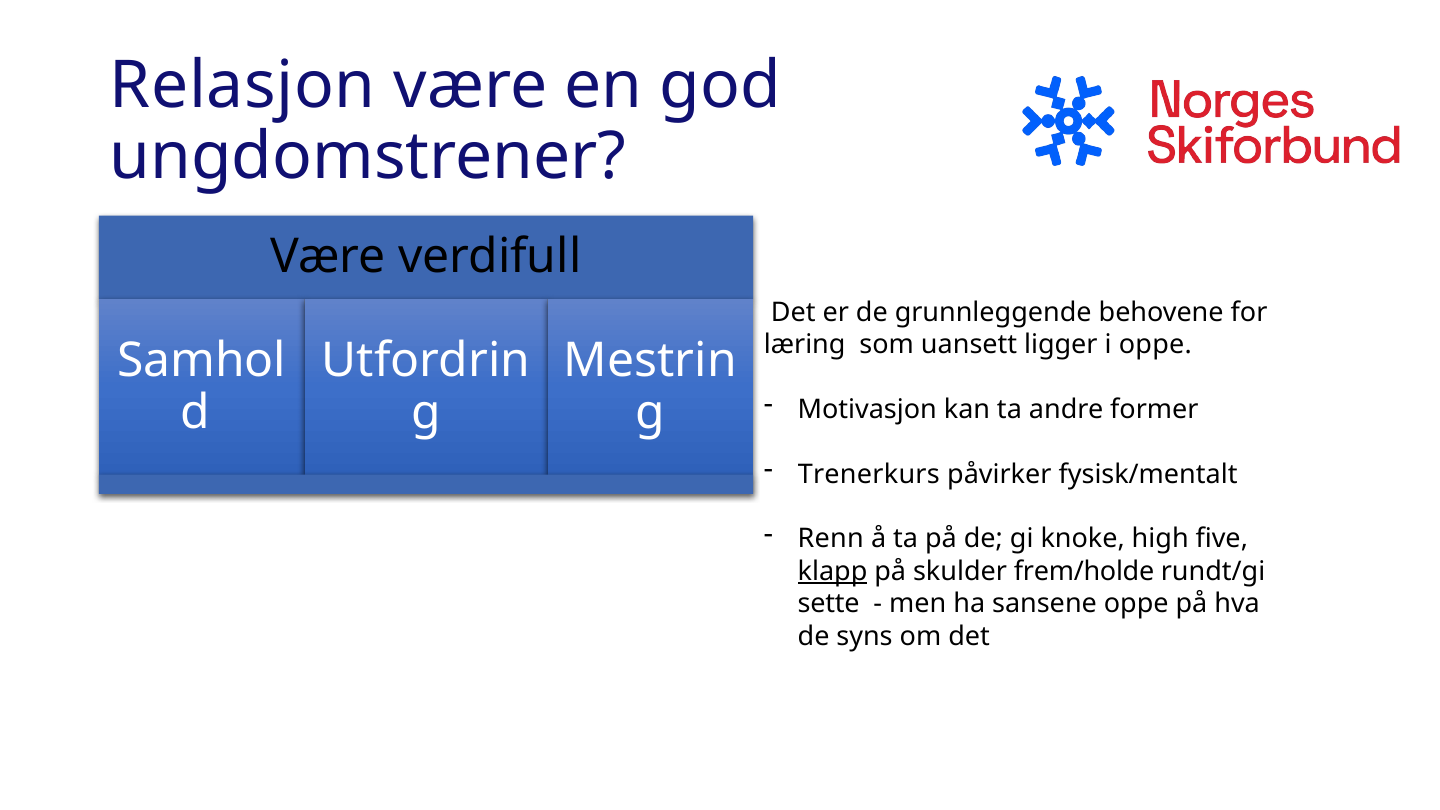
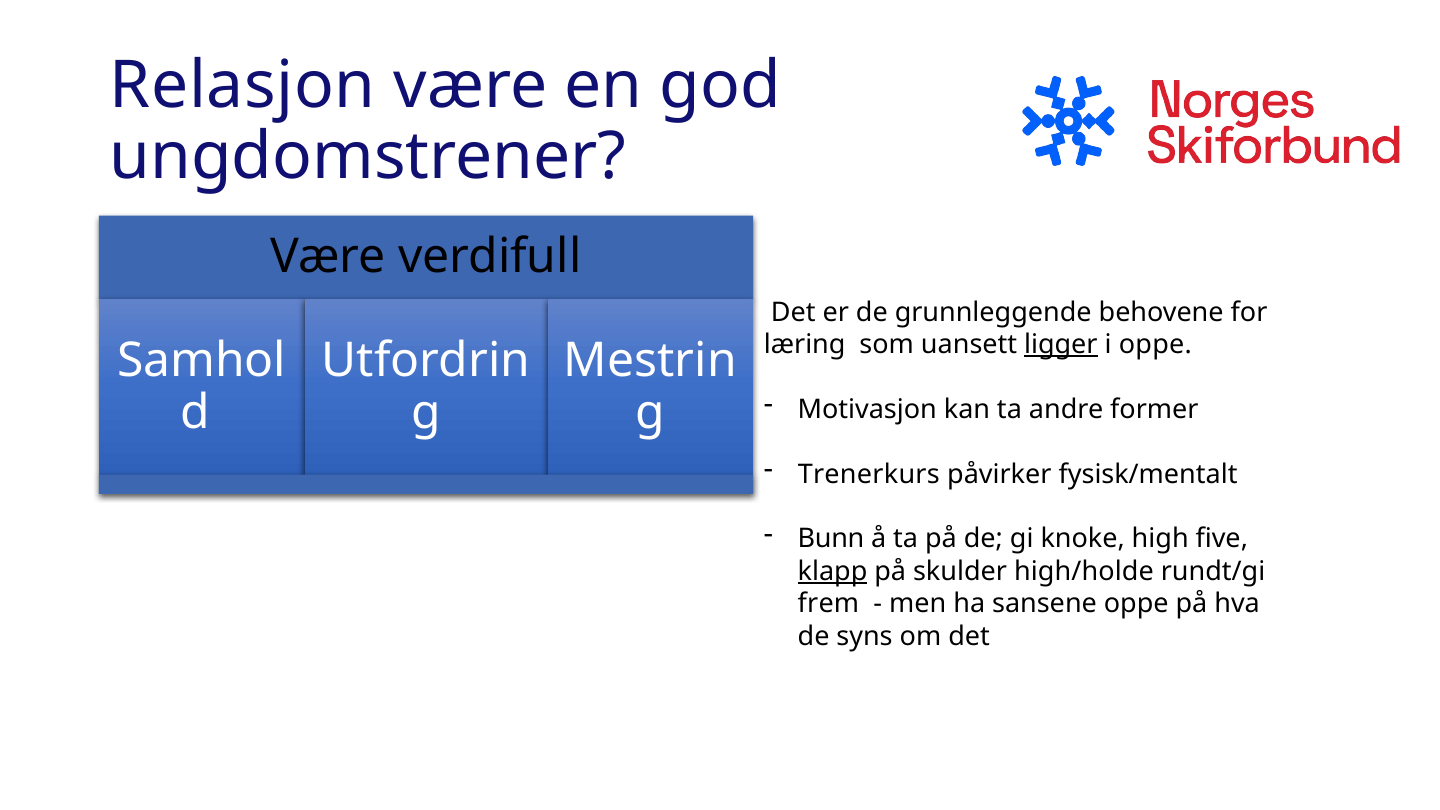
ligger underline: none -> present
Renn: Renn -> Bunn
frem/holde: frem/holde -> high/holde
sette: sette -> frem
